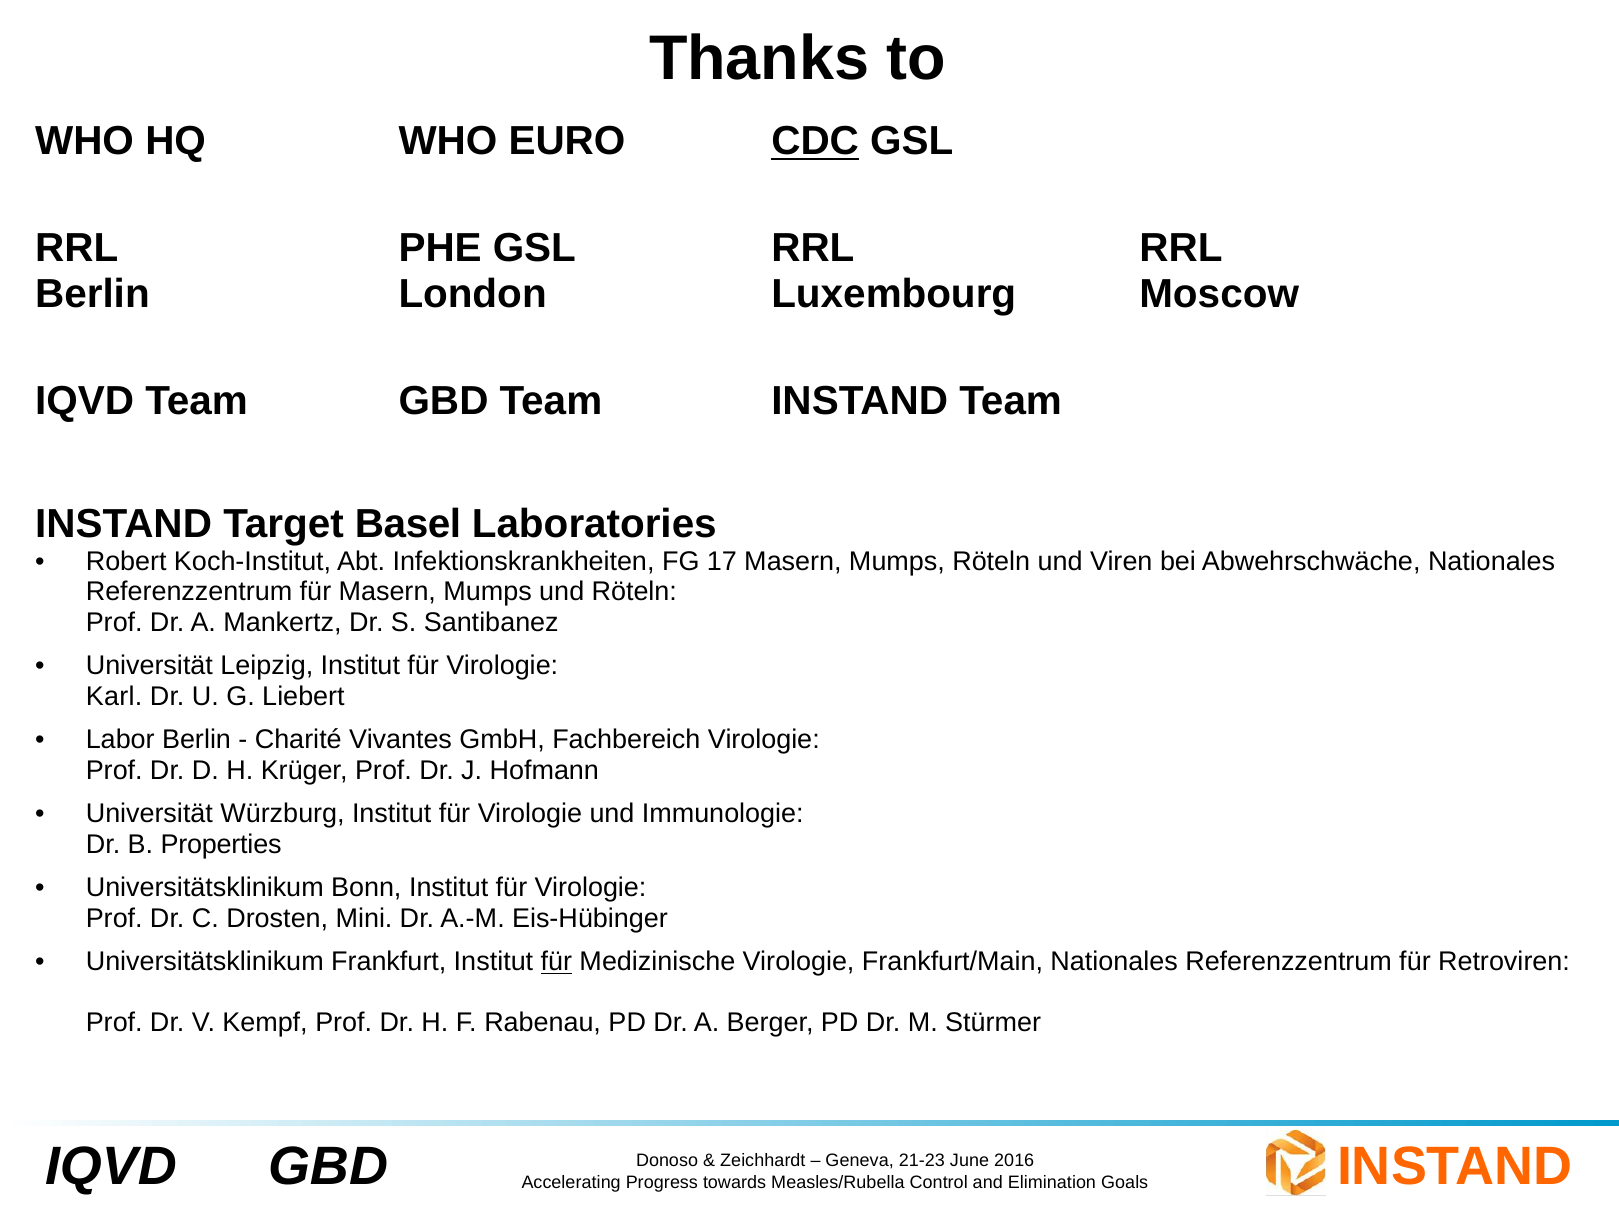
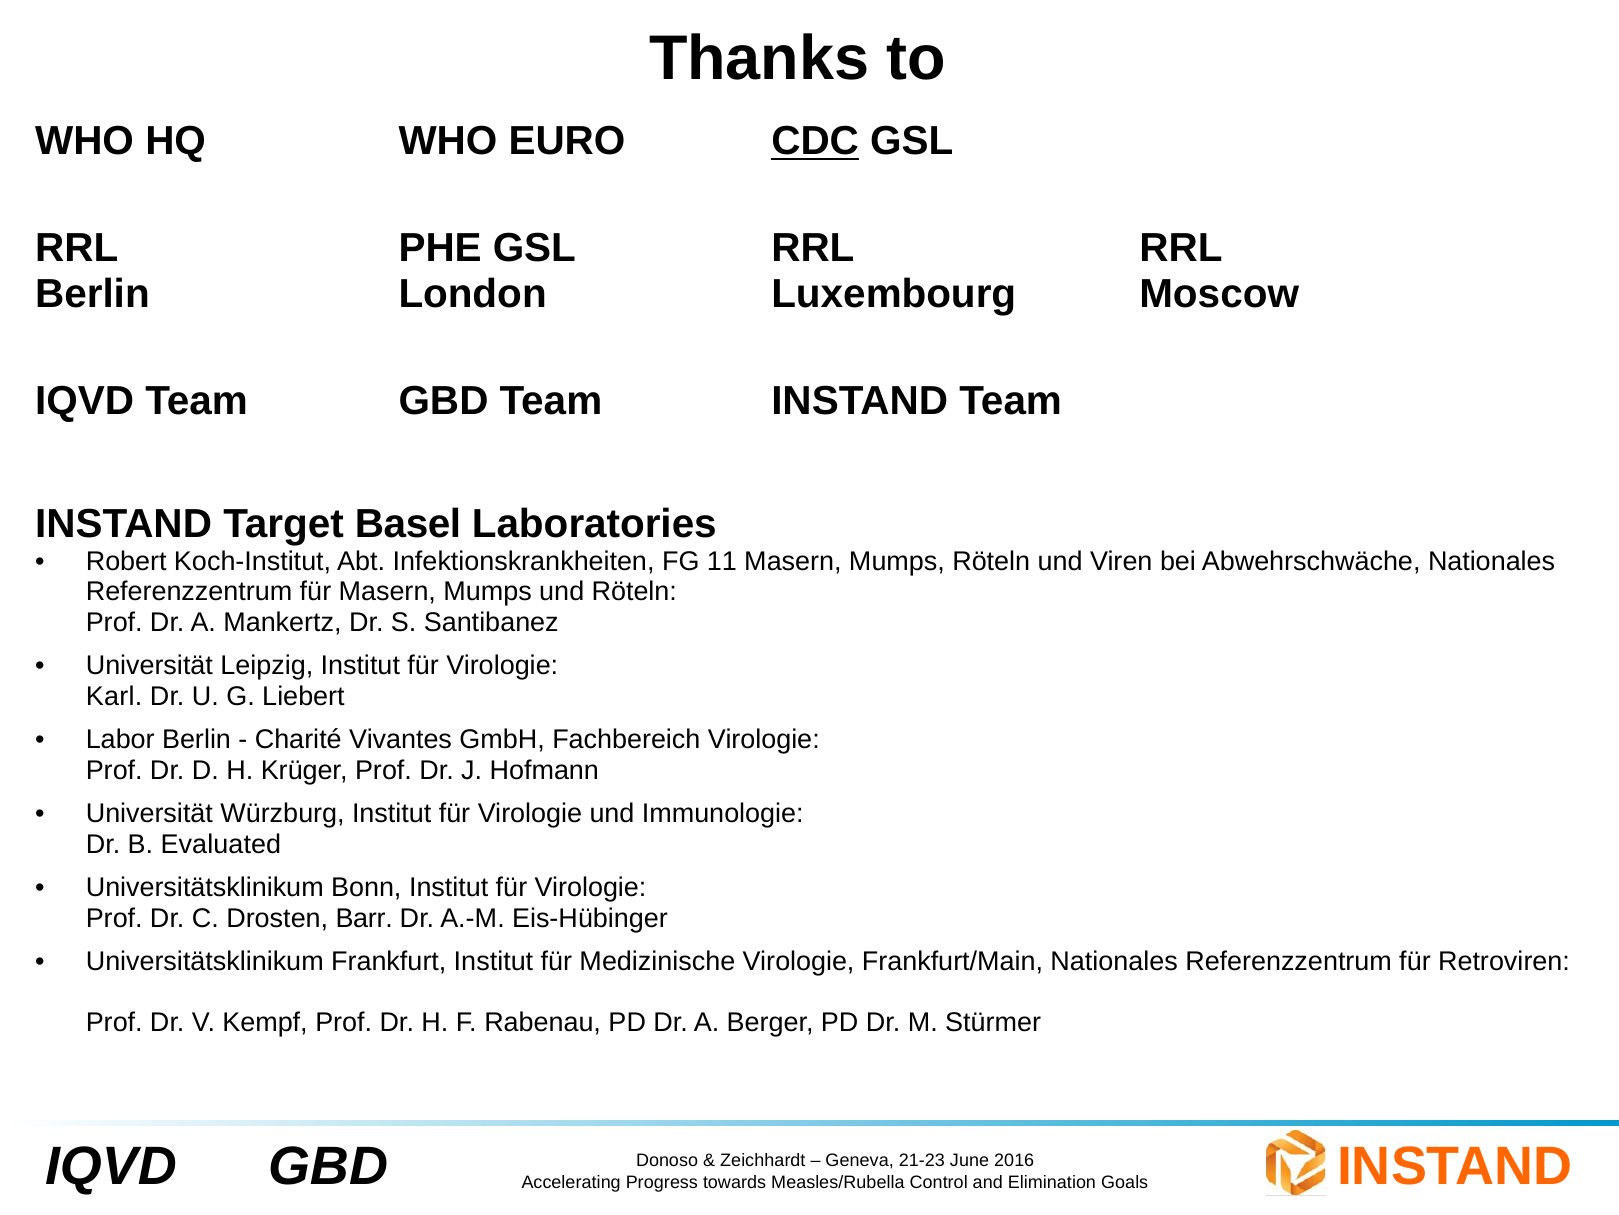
17: 17 -> 11
Properties: Properties -> Evaluated
Mini: Mini -> Barr
für at (556, 961) underline: present -> none
